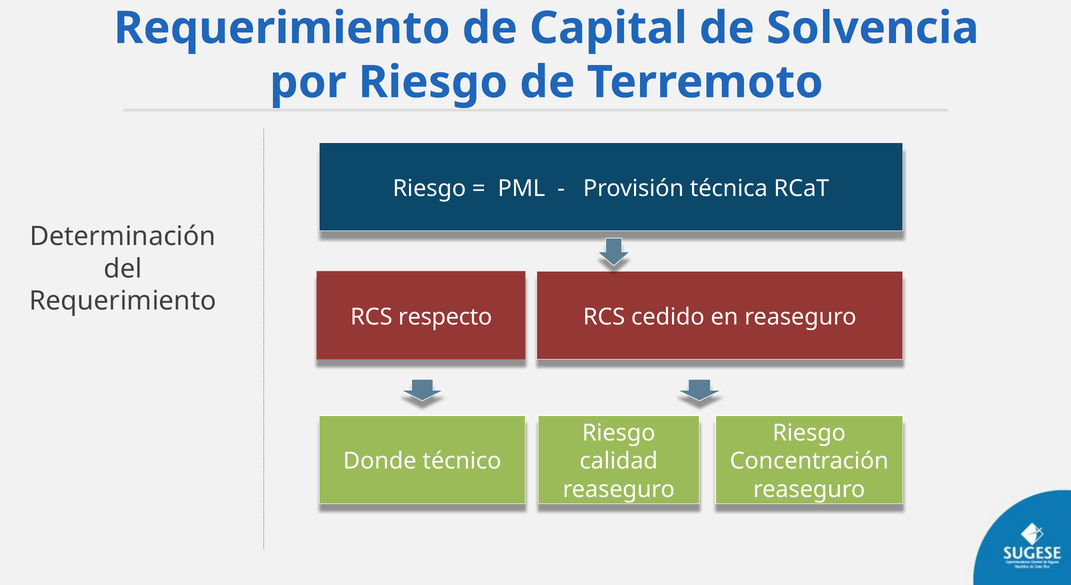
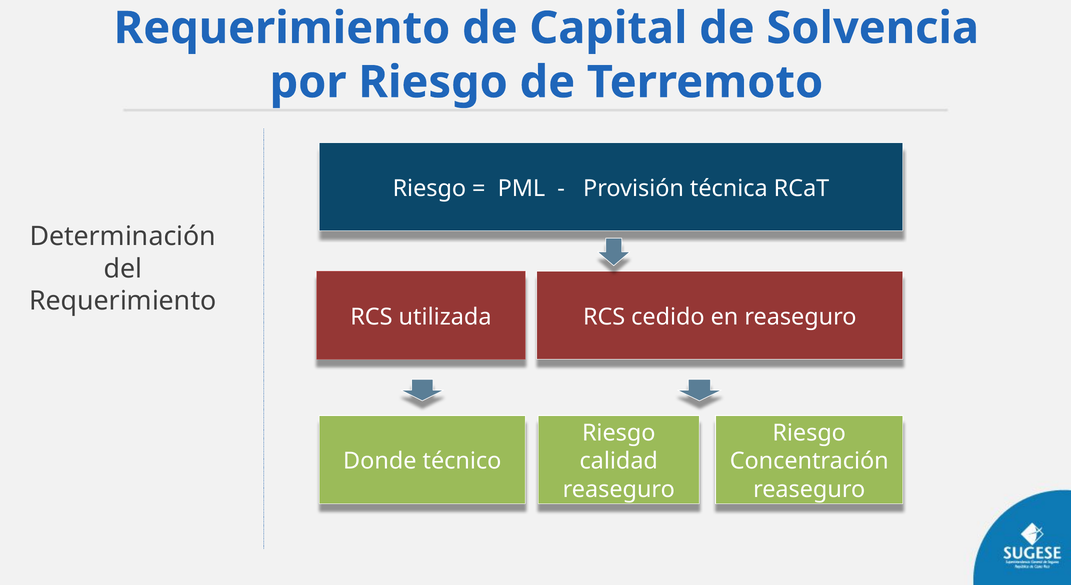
respecto: respecto -> utilizada
